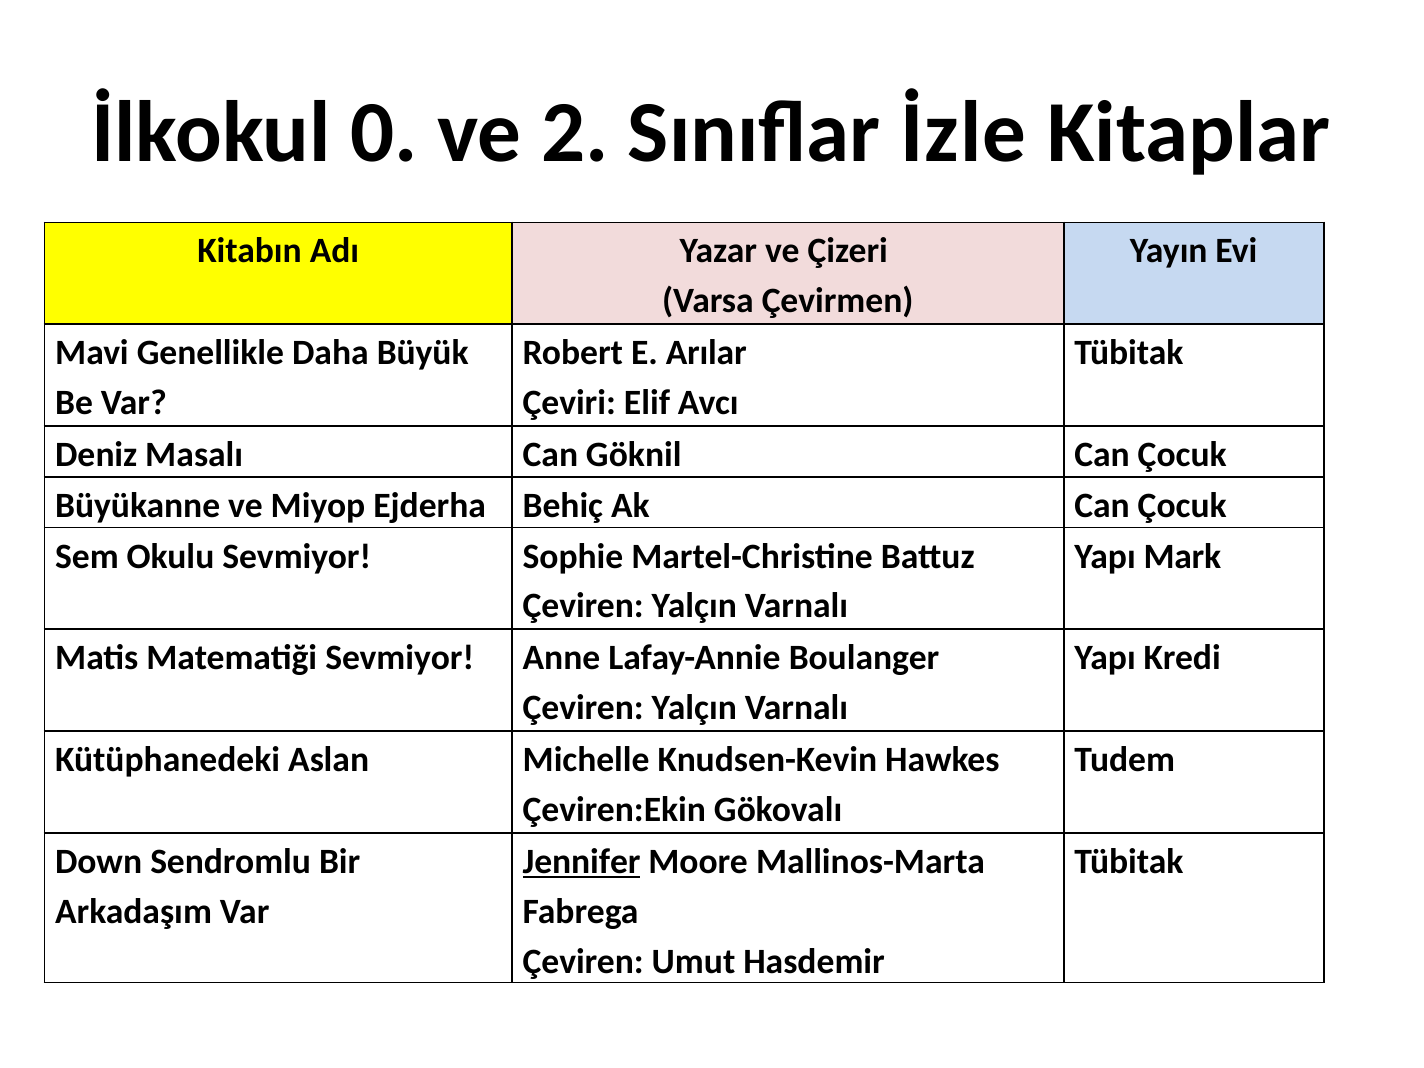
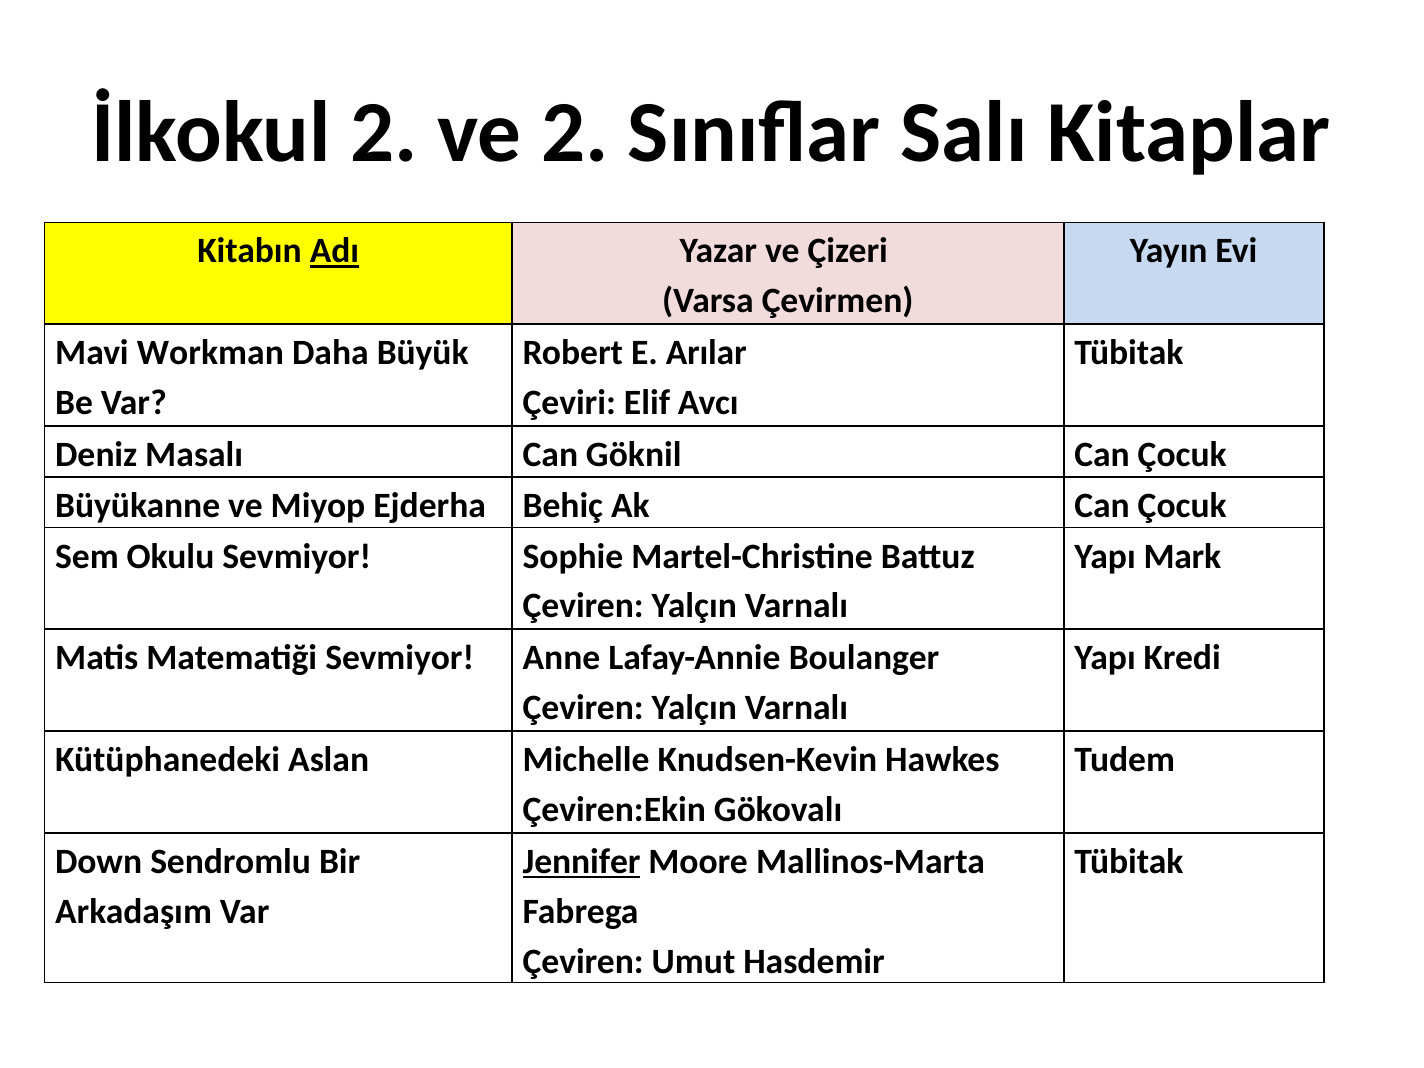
İlkokul 0: 0 -> 2
İzle: İzle -> Salı
Adı underline: none -> present
Genellikle: Genellikle -> Workman
